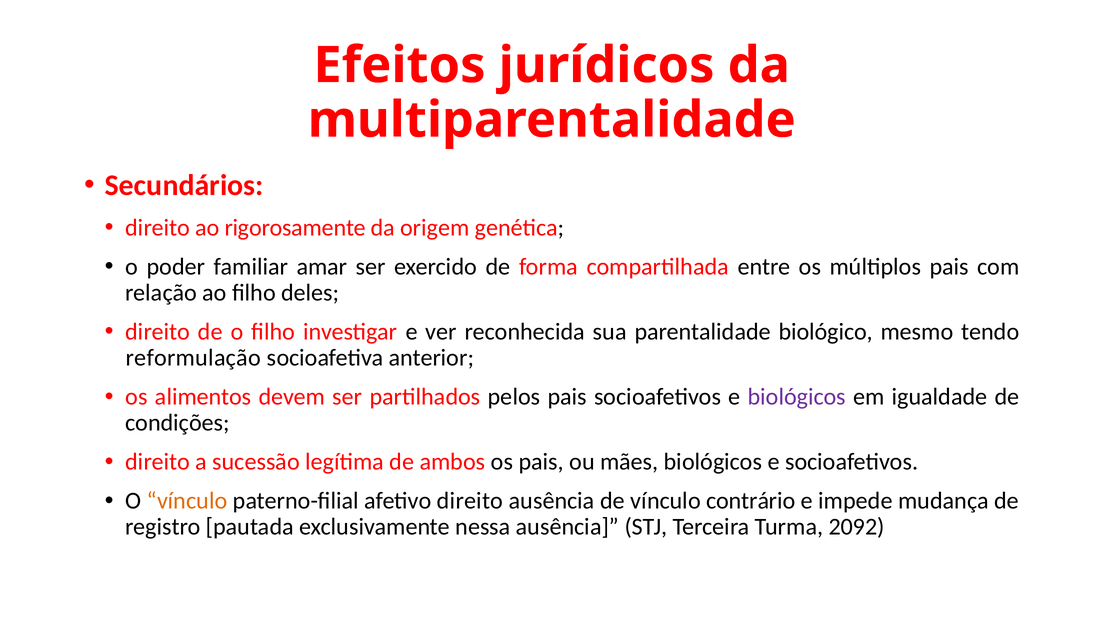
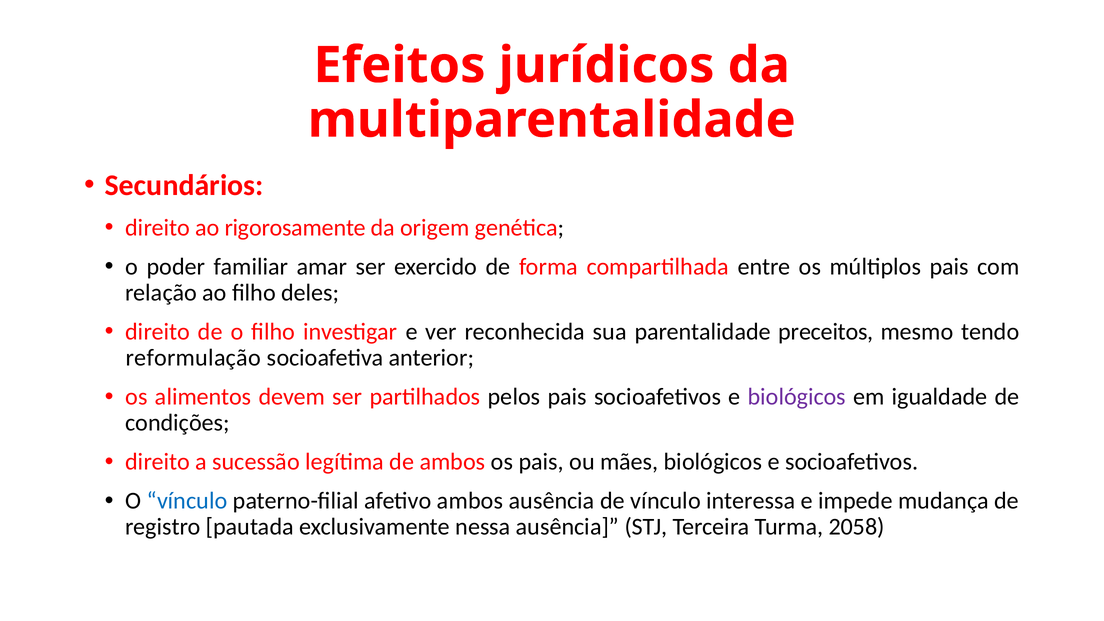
biológico: biológico -> preceitos
vínculo at (187, 501) colour: orange -> blue
afetivo direito: direito -> ambos
contrário: contrário -> interessa
2092: 2092 -> 2058
